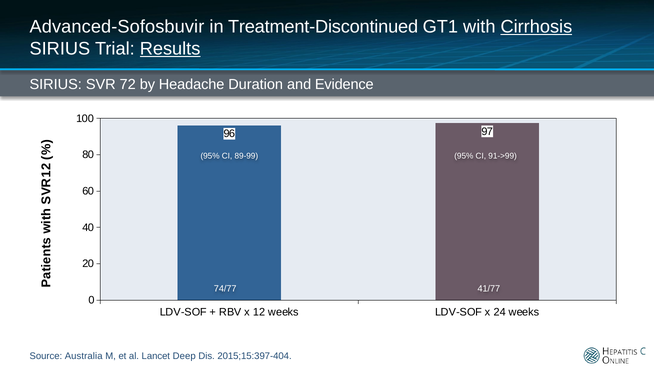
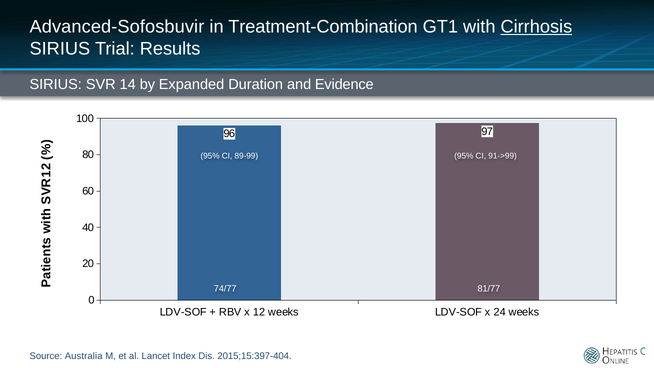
Treatment-Discontinued: Treatment-Discontinued -> Treatment-Combination
Results underline: present -> none
72: 72 -> 14
Headache: Headache -> Expanded
41/77: 41/77 -> 81/77
Deep: Deep -> Index
